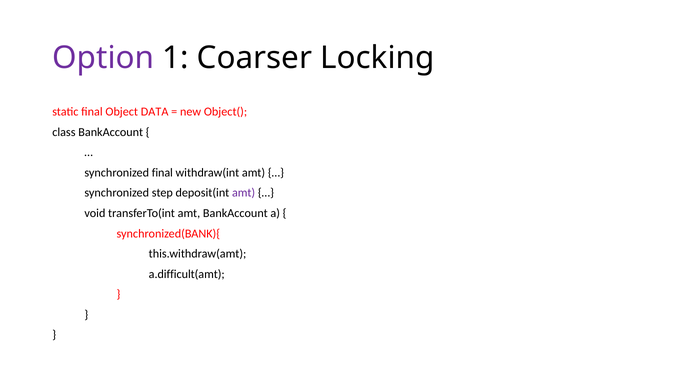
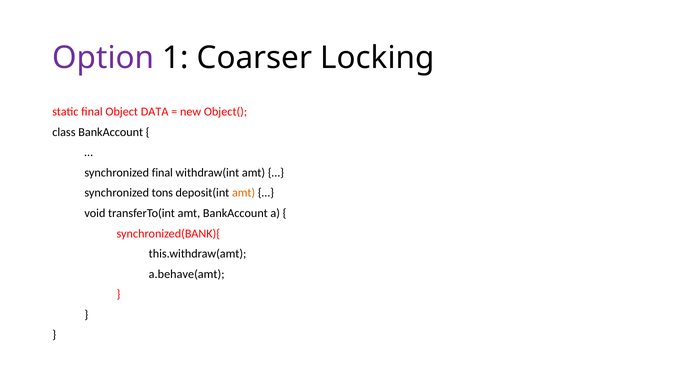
step: step -> tons
amt at (244, 193) colour: purple -> orange
a.difficult(amt: a.difficult(amt -> a.behave(amt
